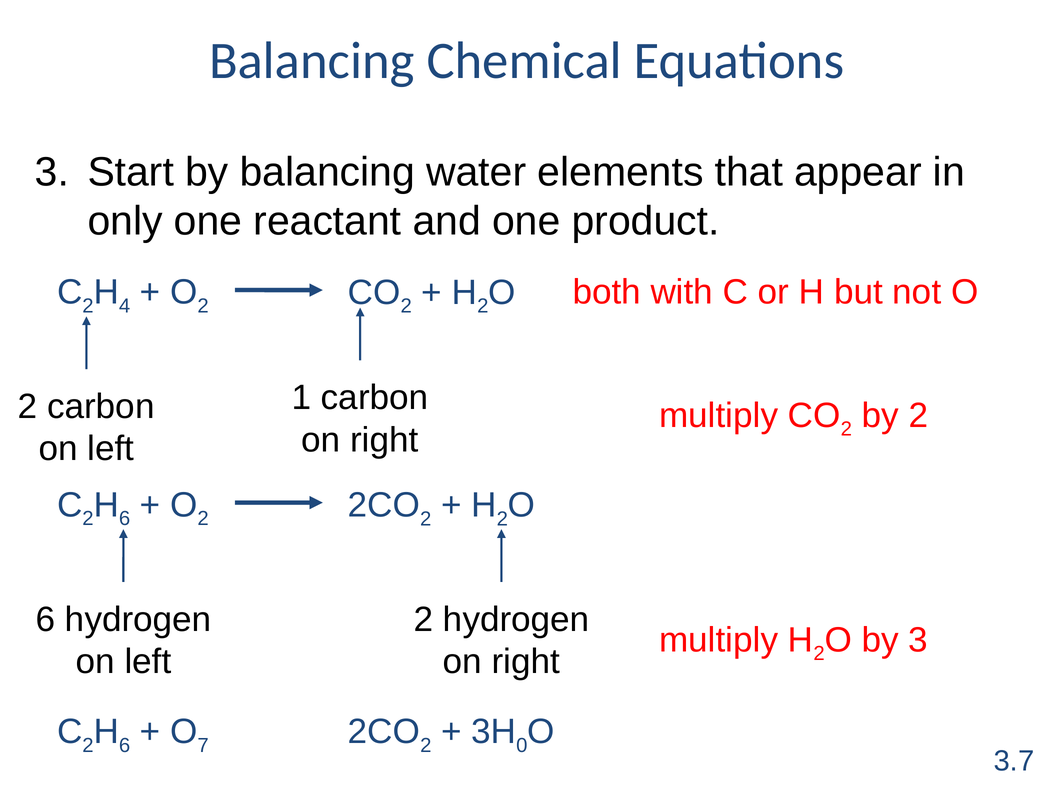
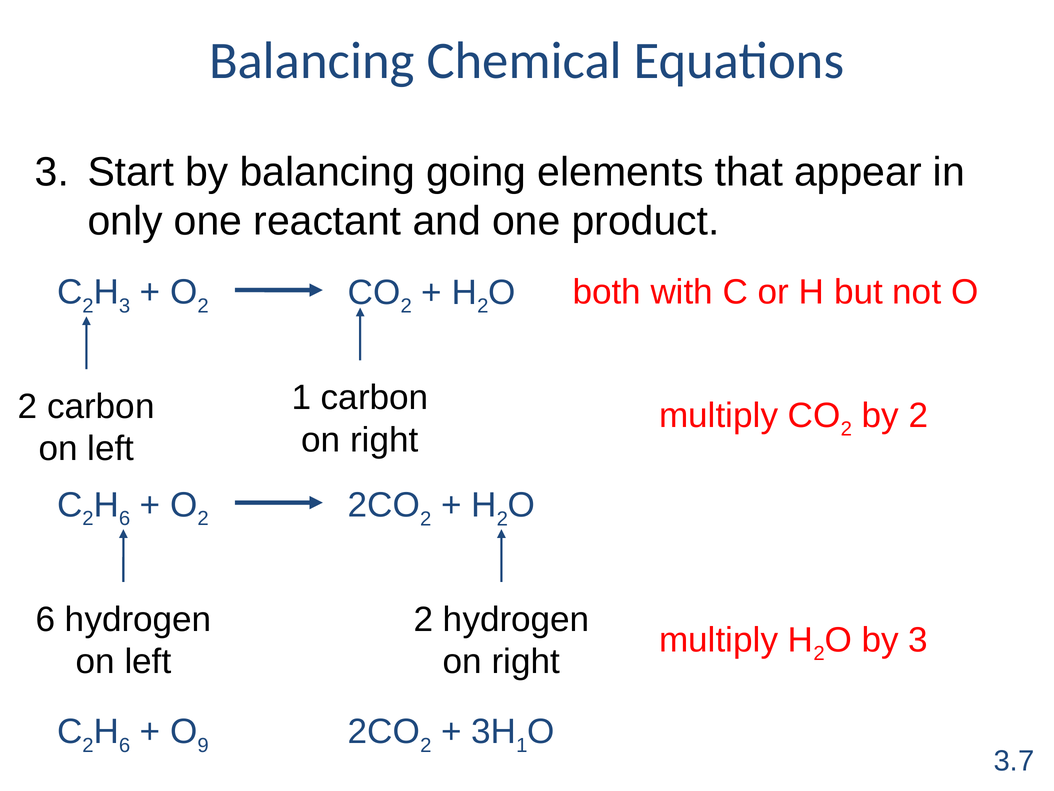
water: water -> going
H 4: 4 -> 3
7: 7 -> 9
0 at (522, 745): 0 -> 1
